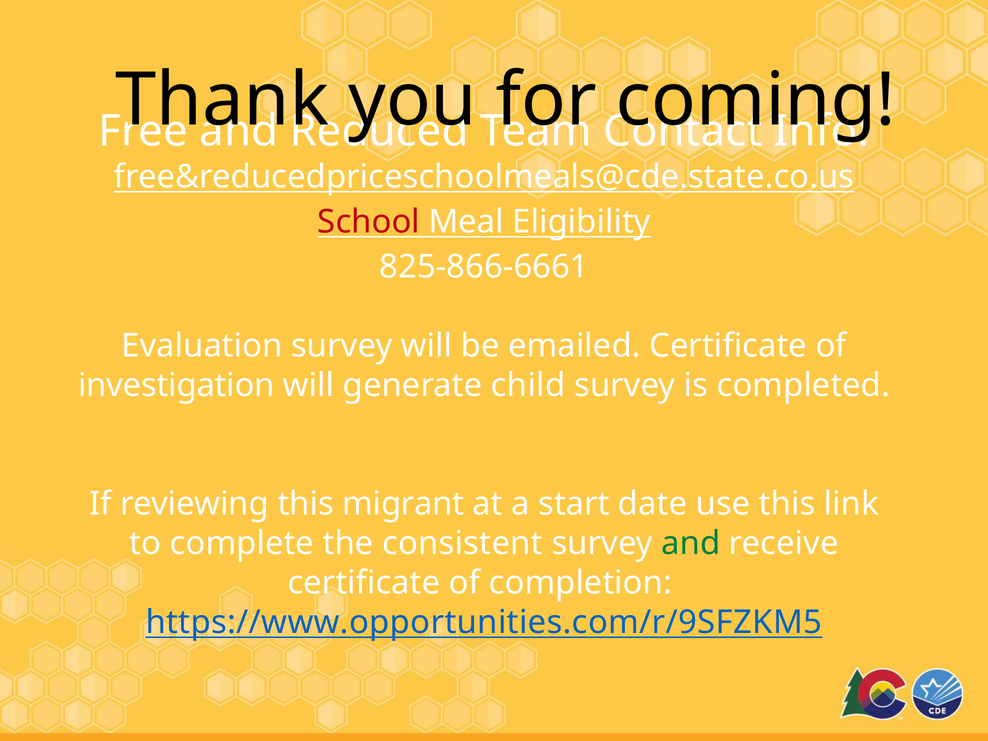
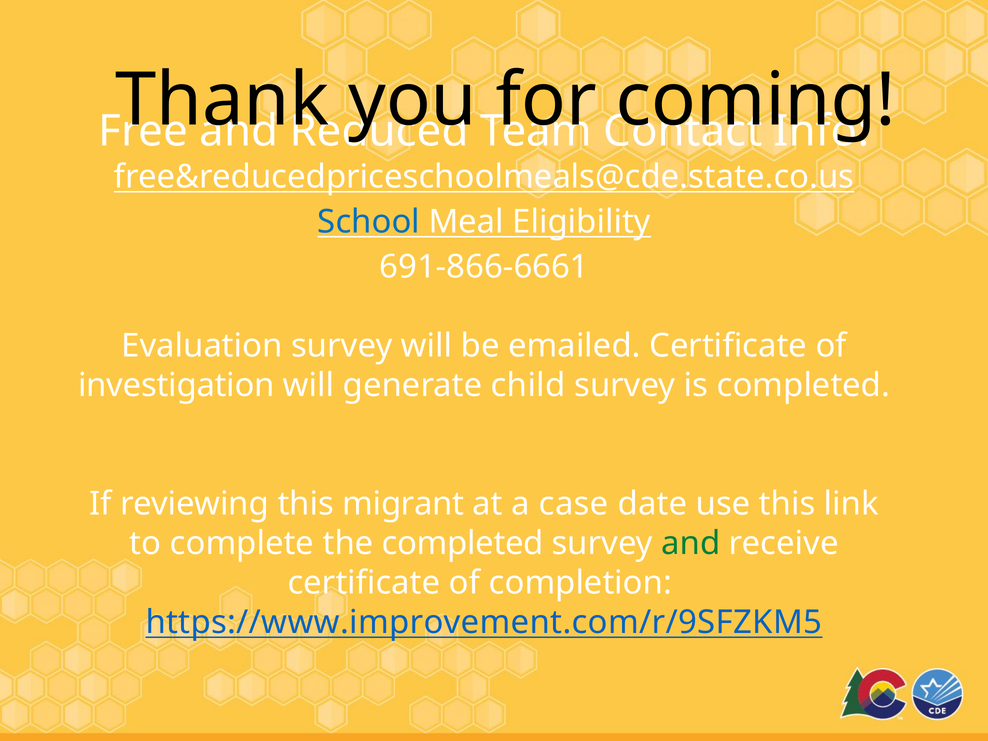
School colour: red -> blue
825-866-6661: 825-866-6661 -> 691-866-6661
start: start -> case
the consistent: consistent -> completed
https://www.opportunities.com/r/9SFZKM5: https://www.opportunities.com/r/9SFZKM5 -> https://www.improvement.com/r/9SFZKM5
